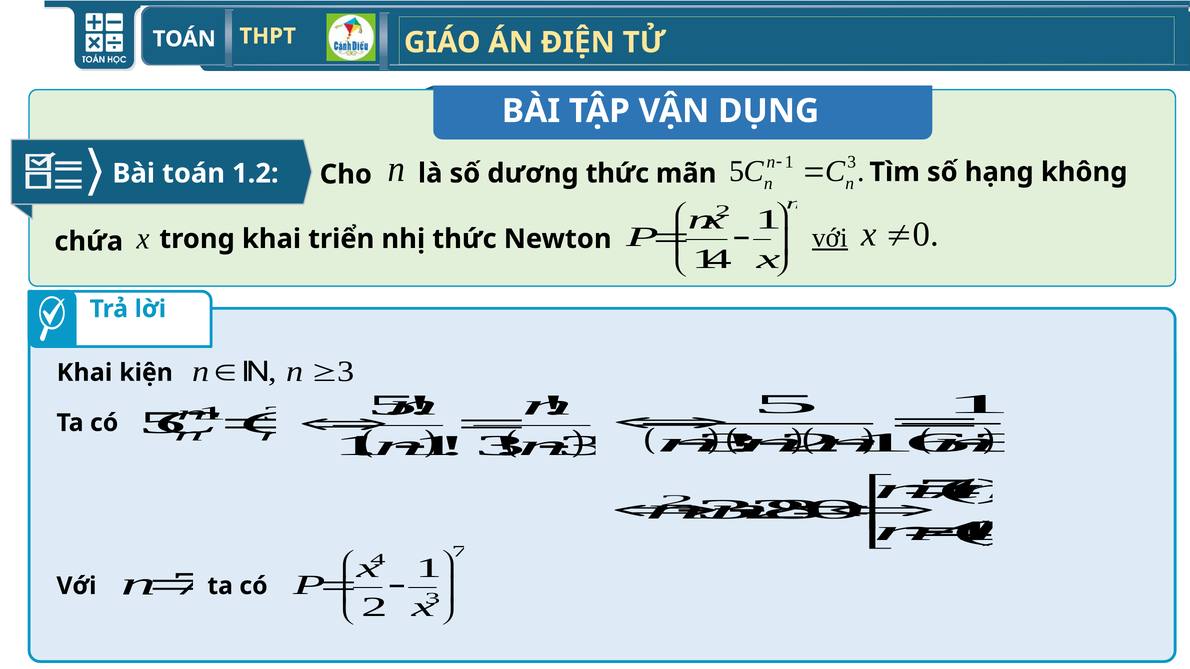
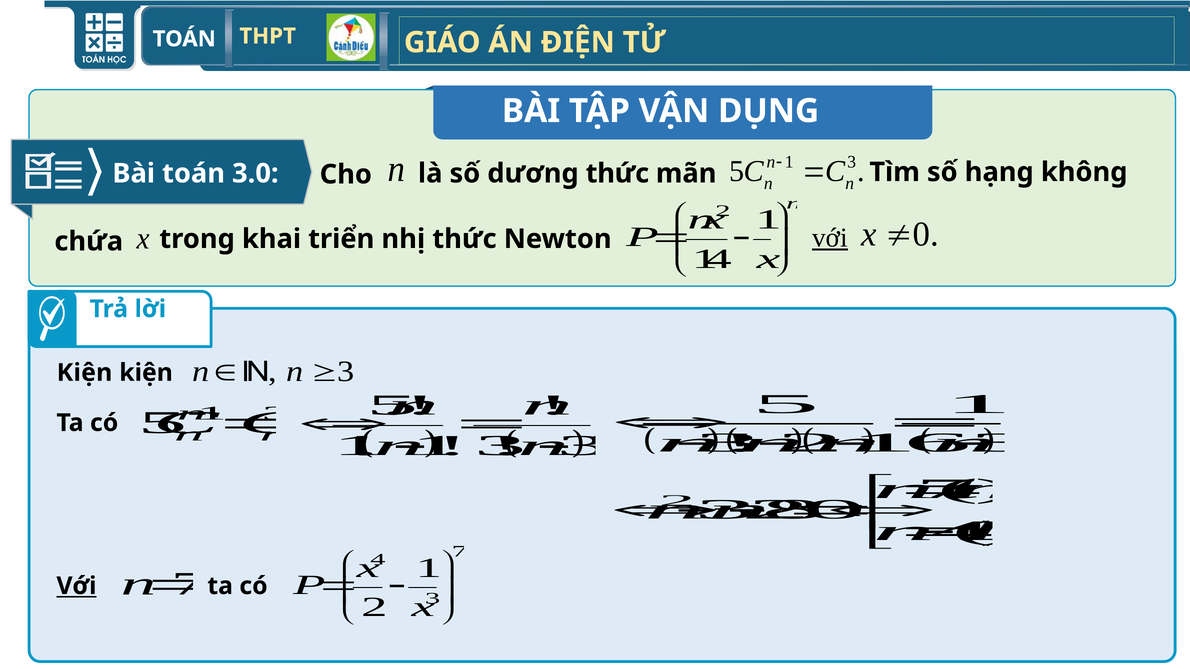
1.2: 1.2 -> 3.0
Khai at (85, 373): Khai -> Kiện
Với at (76, 586) underline: none -> present
